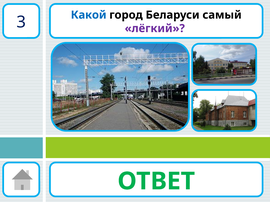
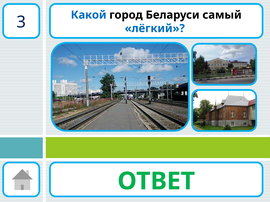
лёгкий colour: purple -> blue
